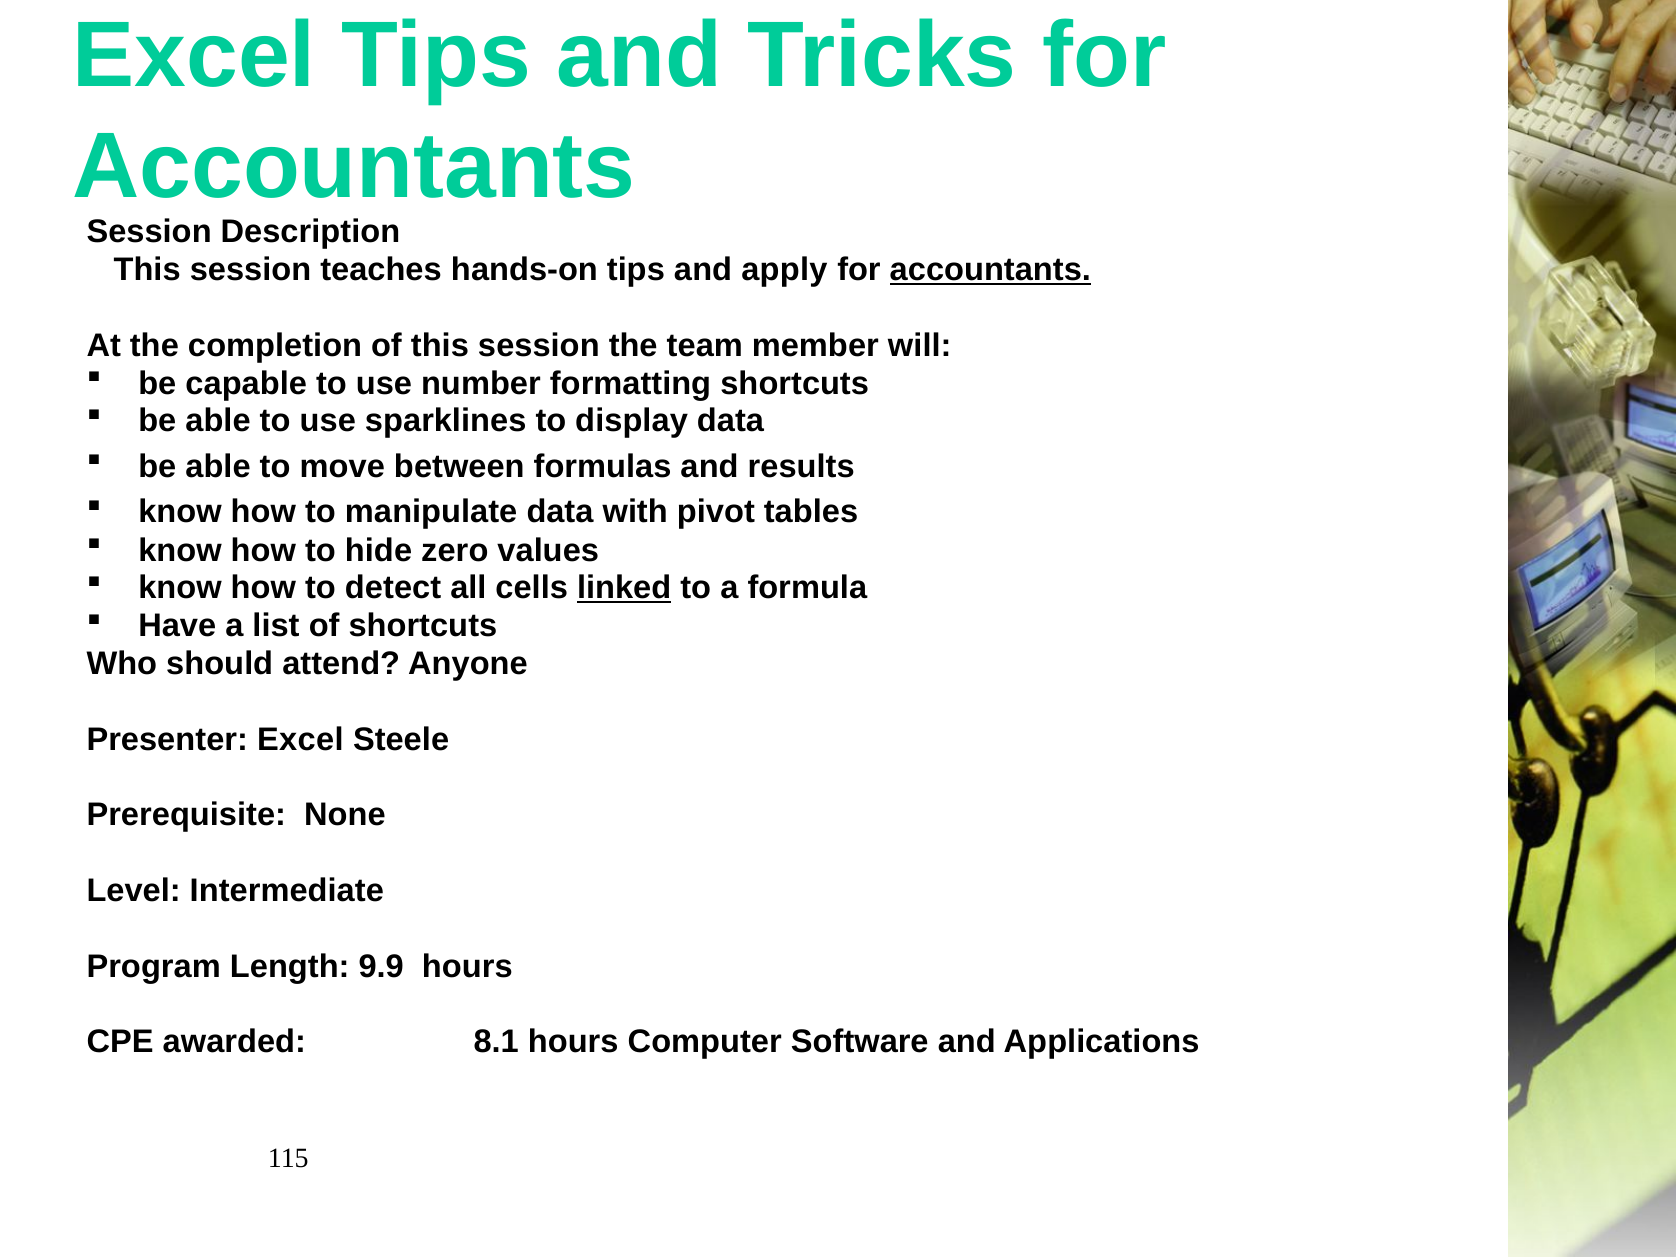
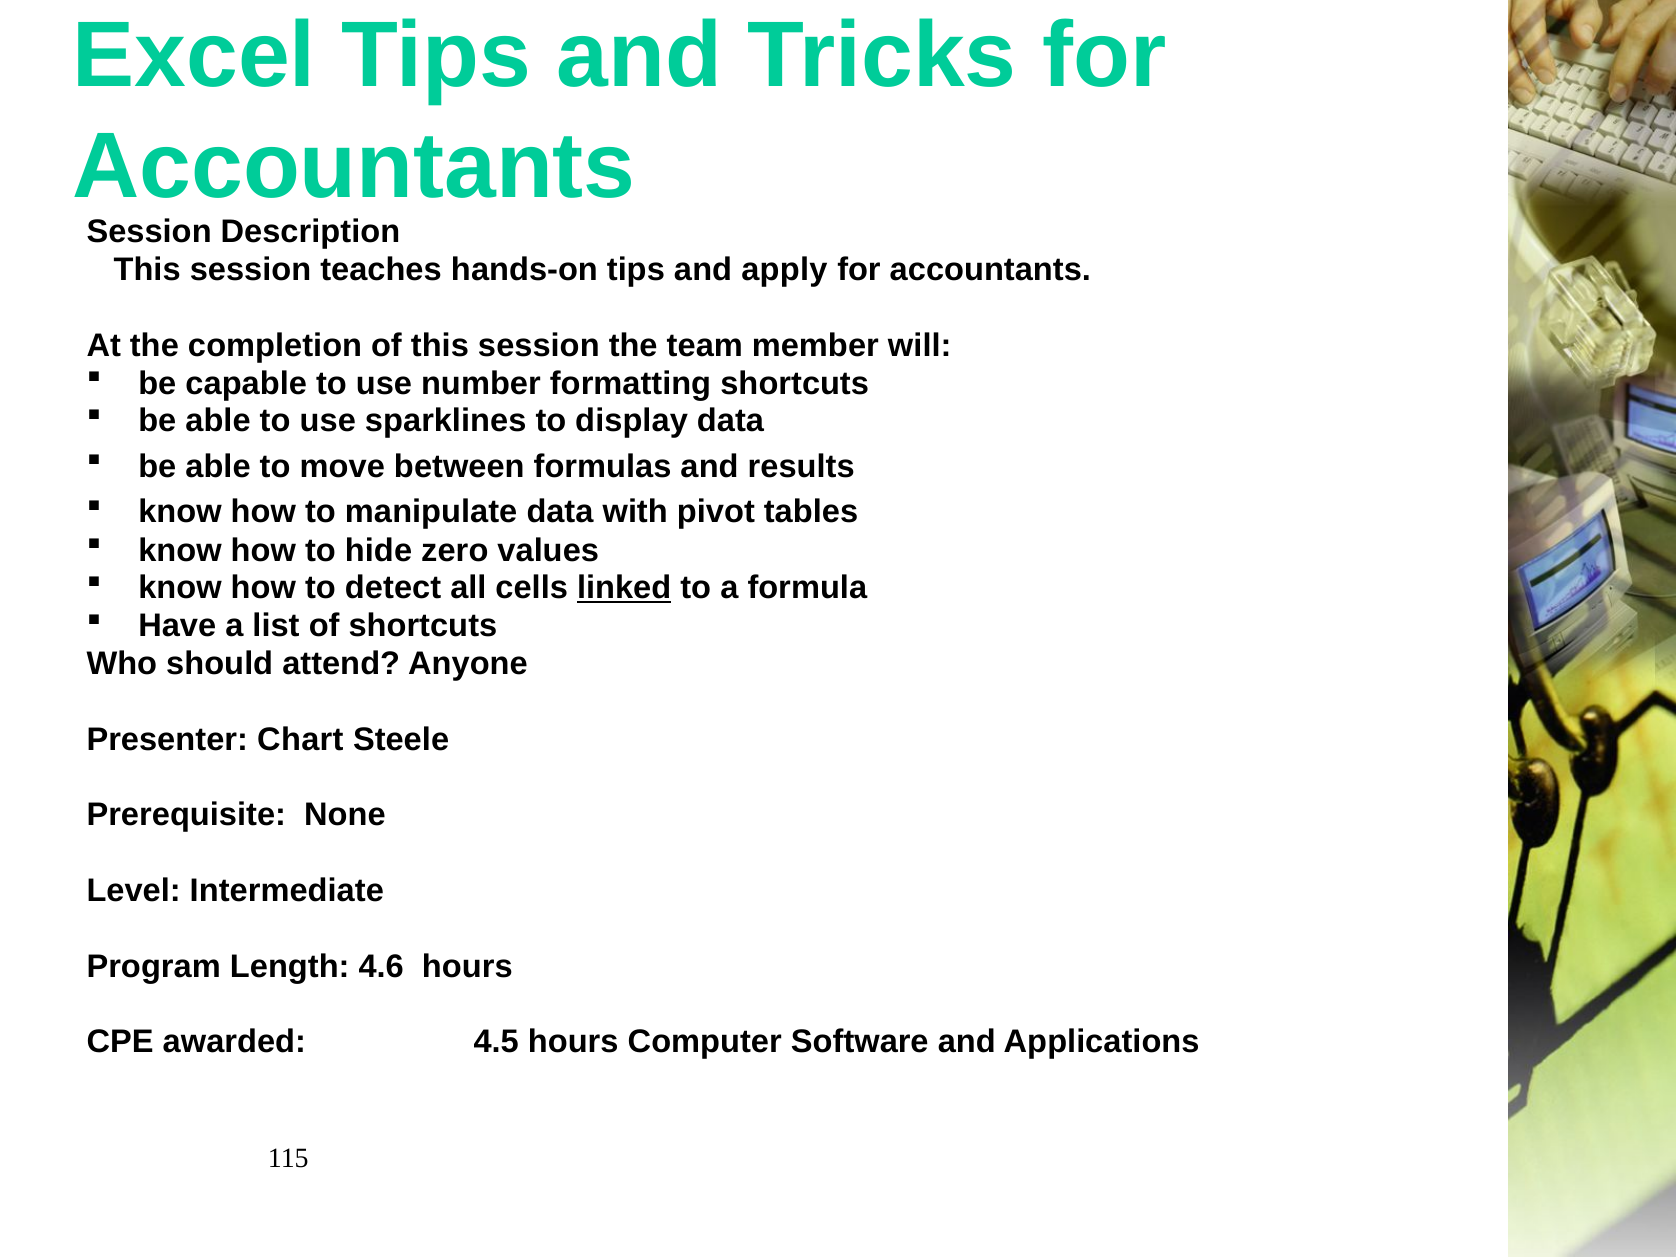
accountants at (990, 270) underline: present -> none
Presenter Excel: Excel -> Chart
9.9: 9.9 -> 4.6
8.1: 8.1 -> 4.5
